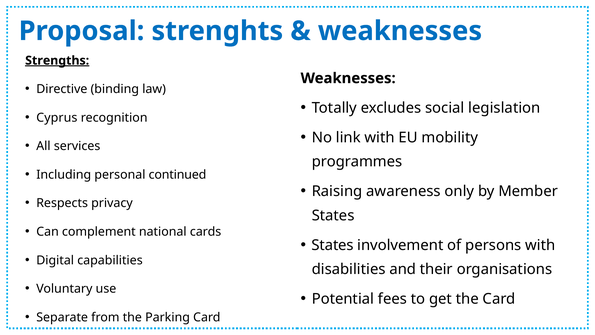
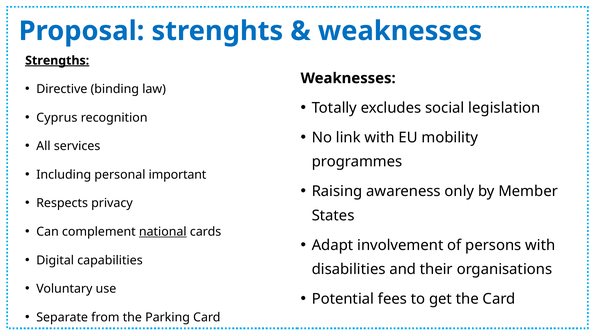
continued: continued -> important
national underline: none -> present
States at (333, 245): States -> Adapt
